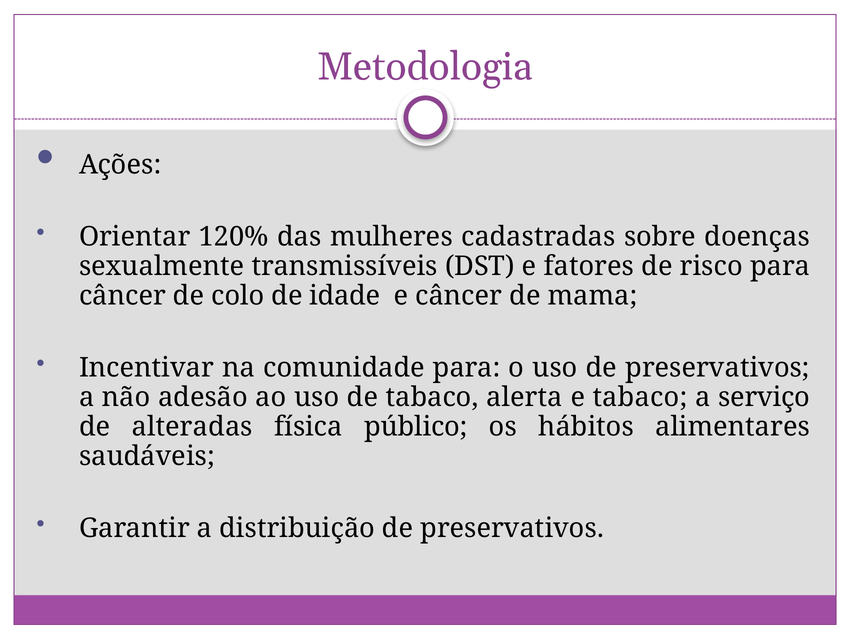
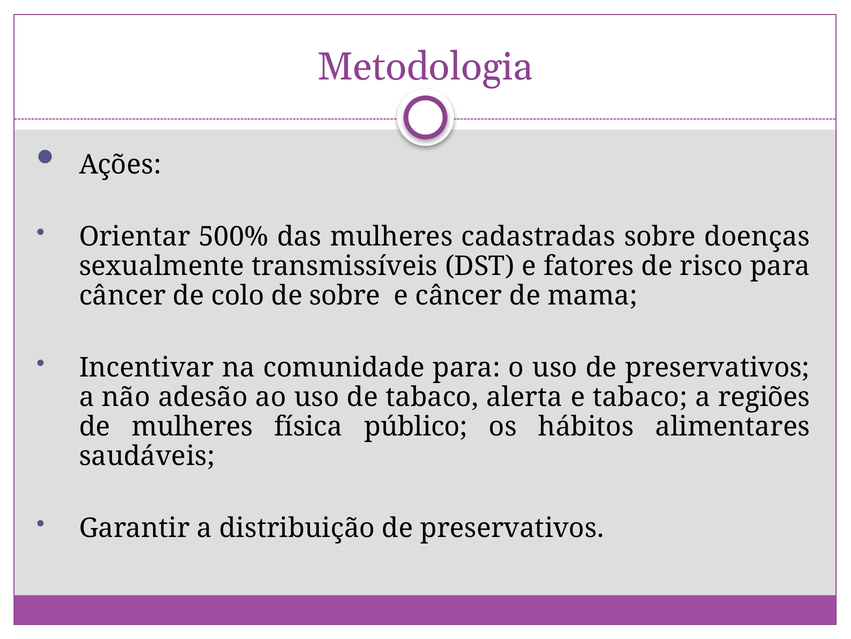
120%: 120% -> 500%
de idade: idade -> sobre
serviço: serviço -> regiões
de alteradas: alteradas -> mulheres
